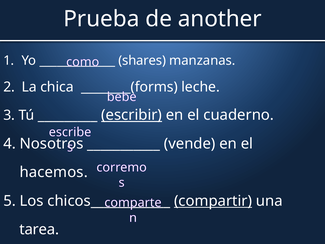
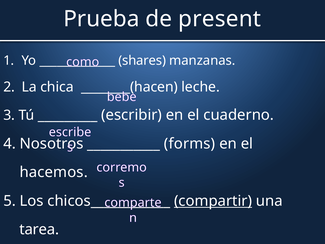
another: another -> present
________(forms: ________(forms -> ________(hacen
escribir underline: present -> none
vende: vende -> forms
